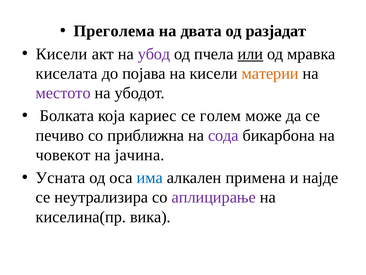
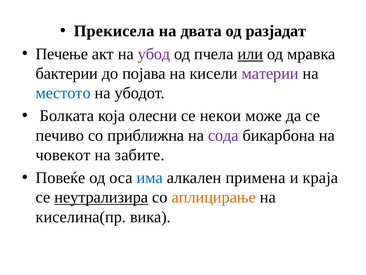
Преголема: Преголема -> Прекисела
Кисели at (62, 54): Кисели -> Печење
киселата: киселата -> бактерии
материи colour: orange -> purple
местото colour: purple -> blue
кариес: кариес -> олесни
голем: голем -> некои
јачина: јачина -> забите
Усната: Усната -> Повеќе
најде: најде -> краја
неутрализира underline: none -> present
аплицирање colour: purple -> orange
